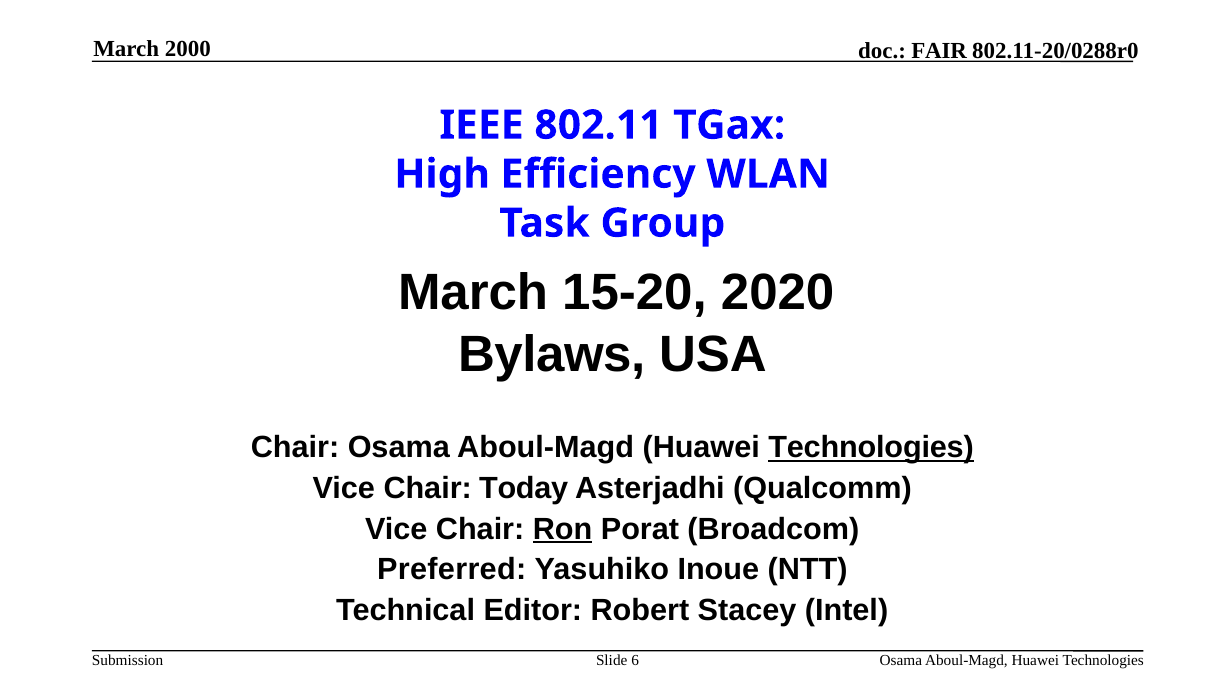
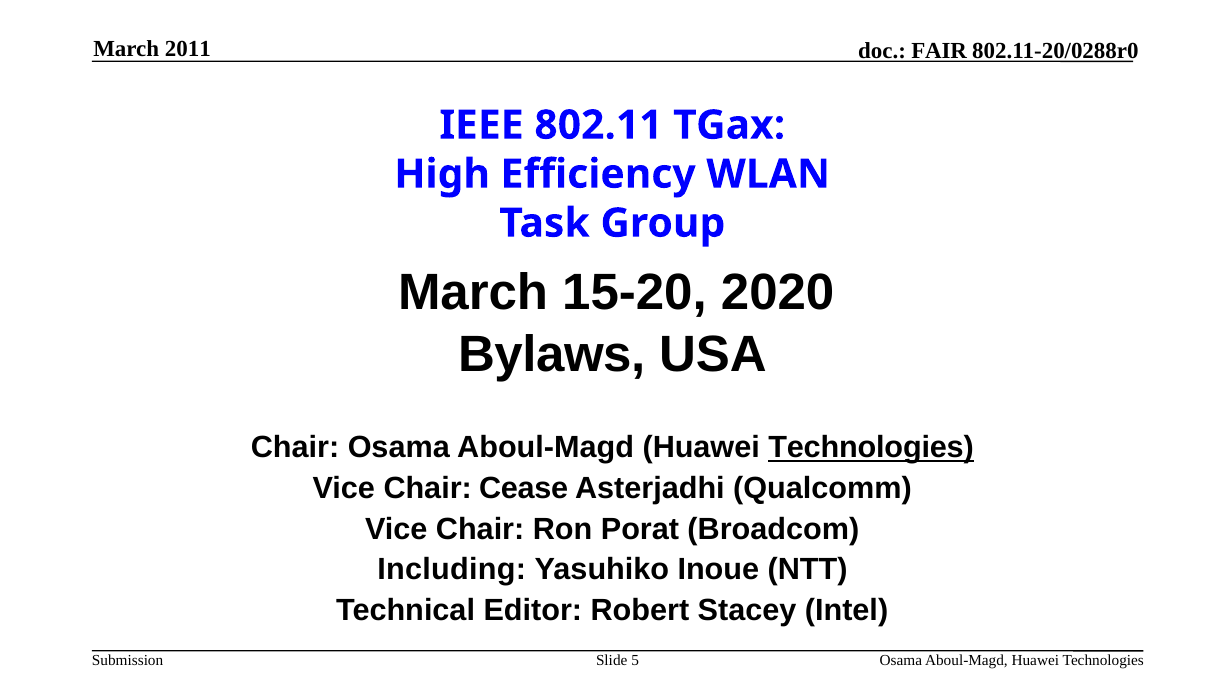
2000: 2000 -> 2011
Today: Today -> Cease
Ron underline: present -> none
Preferred: Preferred -> Including
6: 6 -> 5
